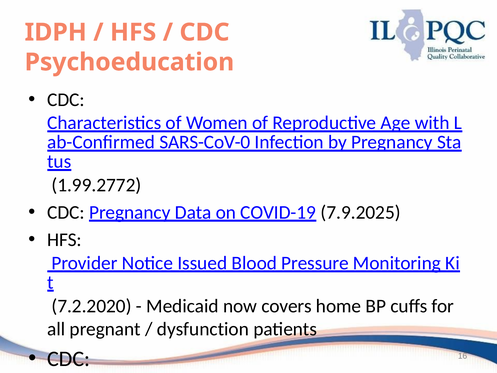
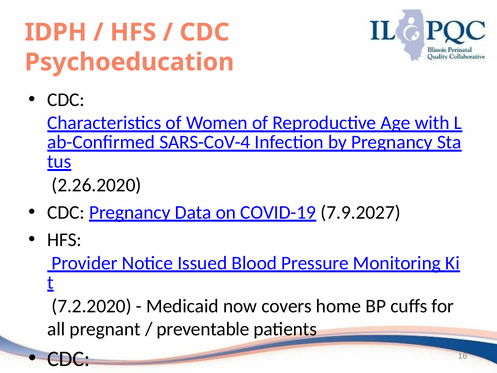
SARS-CoV-0: SARS-CoV-0 -> SARS-CoV-4
1.99.2772: 1.99.2772 -> 2.26.2020
7.9.2025: 7.9.2025 -> 7.9.2027
dysfunction: dysfunction -> preventable
